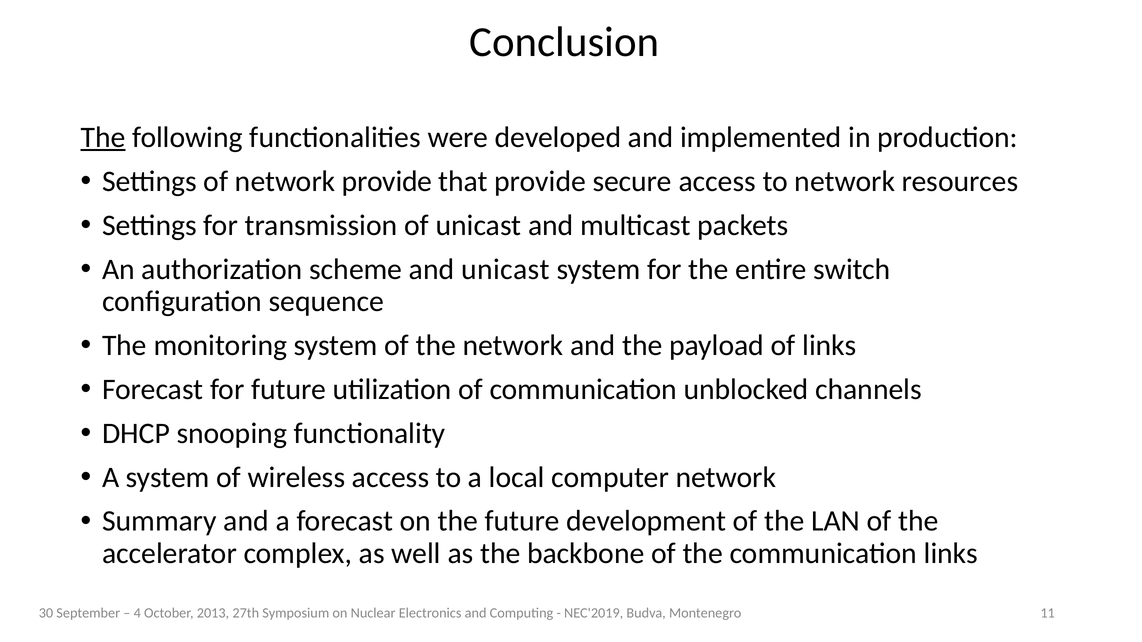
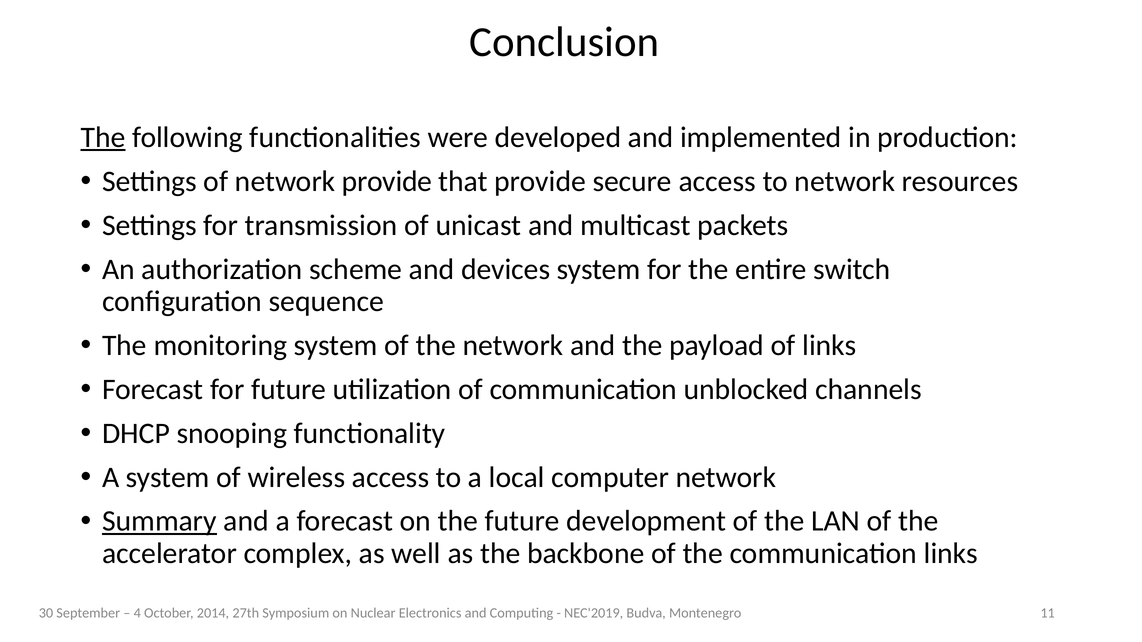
and unicast: unicast -> devices
Summary underline: none -> present
2013: 2013 -> 2014
